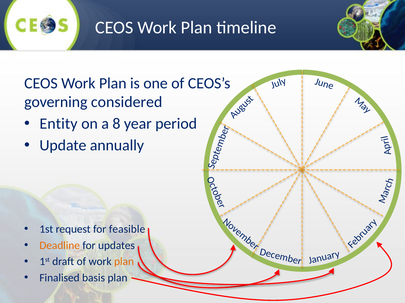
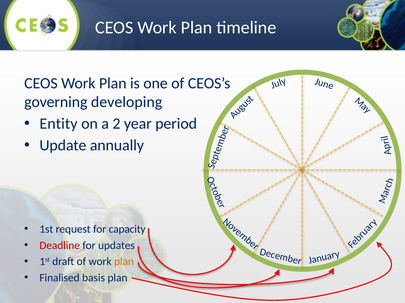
considered: considered -> developing
8: 8 -> 2
feasible: feasible -> capacity
Deadline colour: orange -> red
